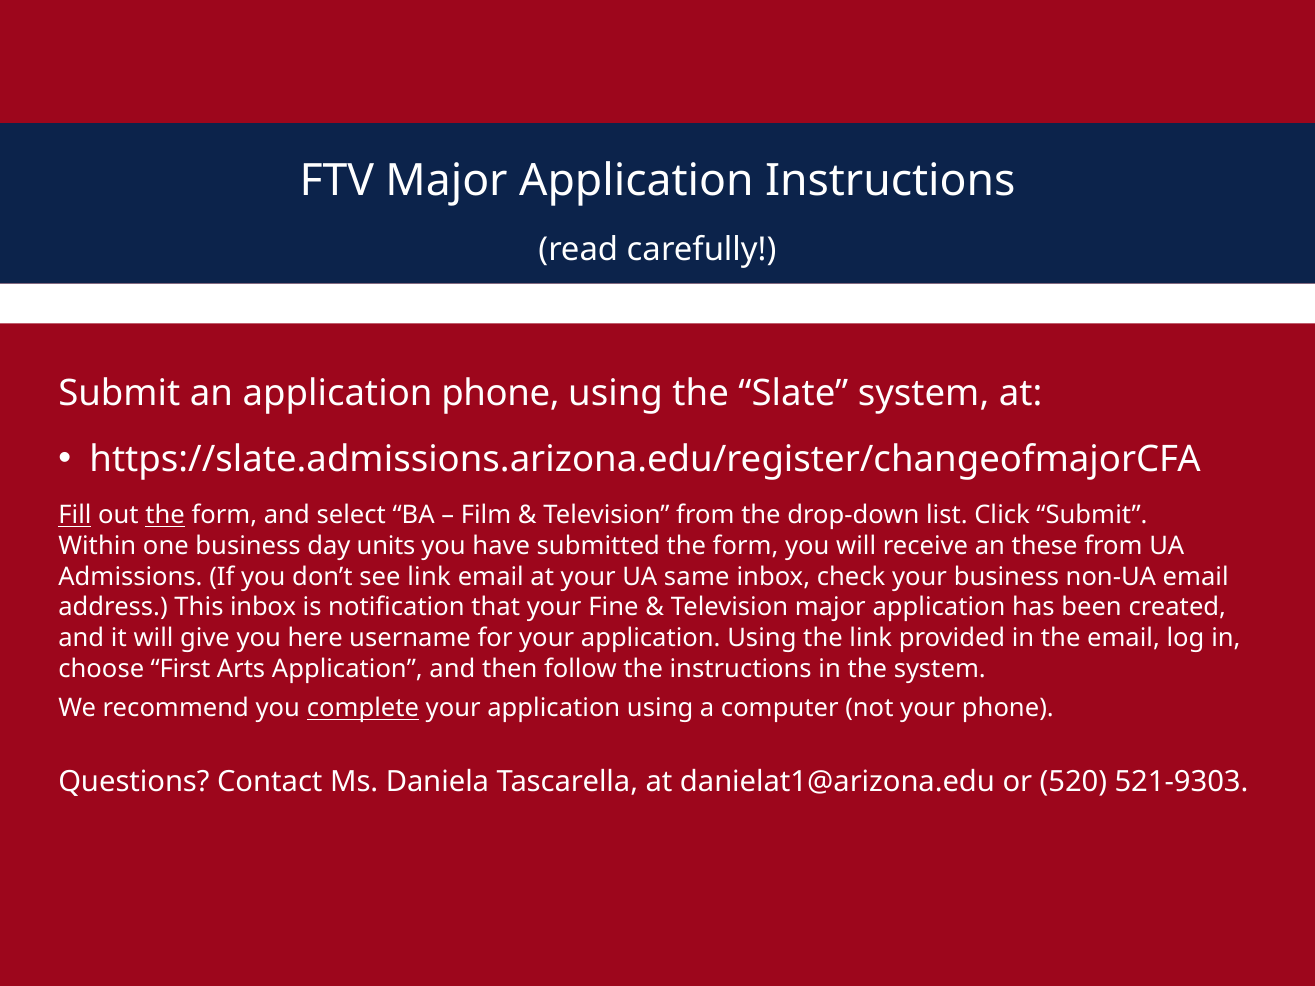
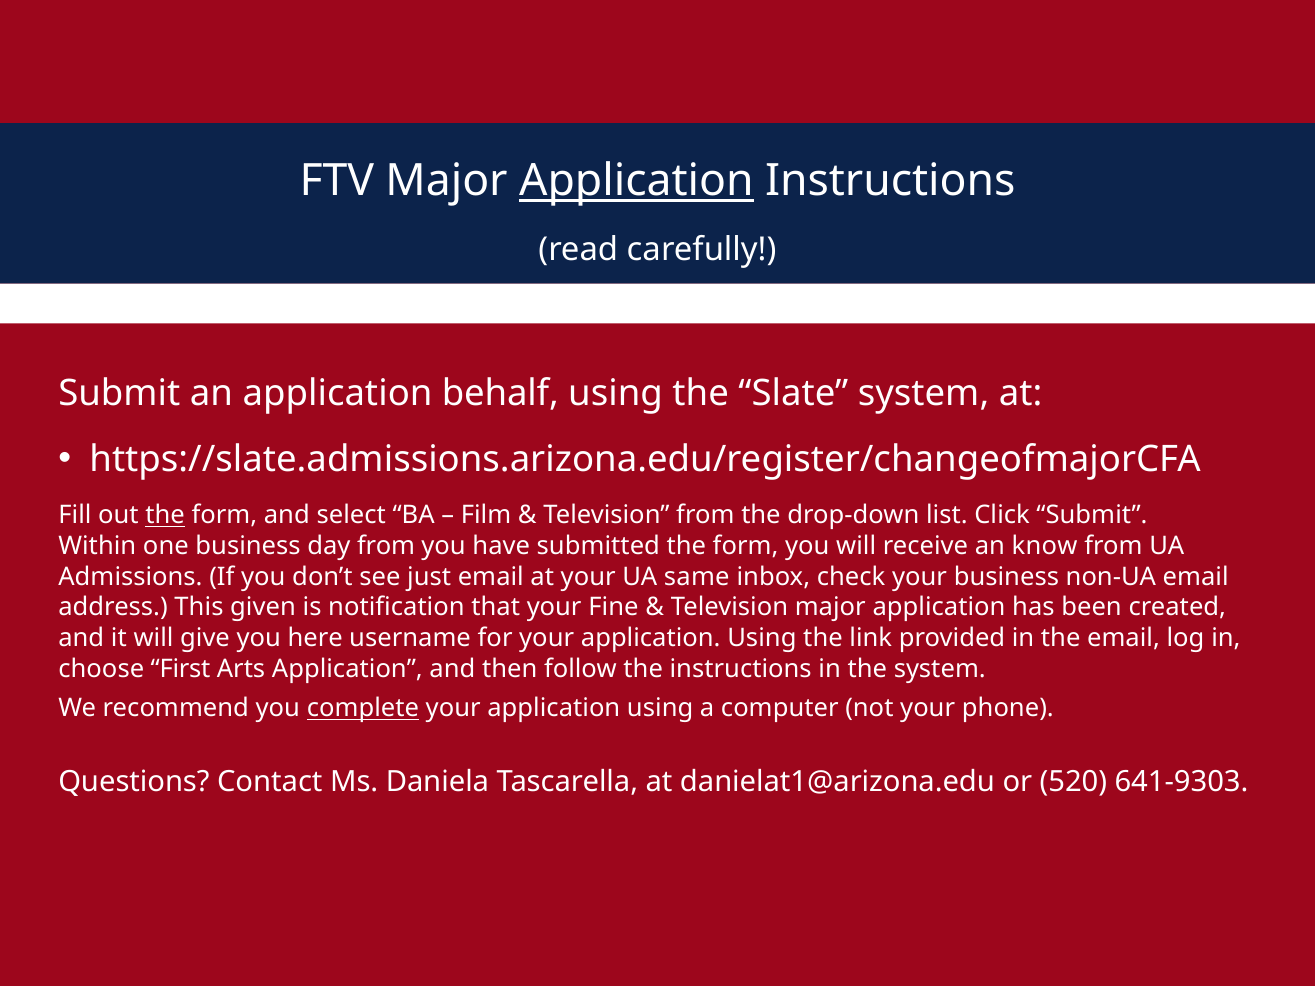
Application at (636, 181) underline: none -> present
application phone: phone -> behalf
Fill underline: present -> none
day units: units -> from
these: these -> know
see link: link -> just
This inbox: inbox -> given
521-9303: 521-9303 -> 641-9303
